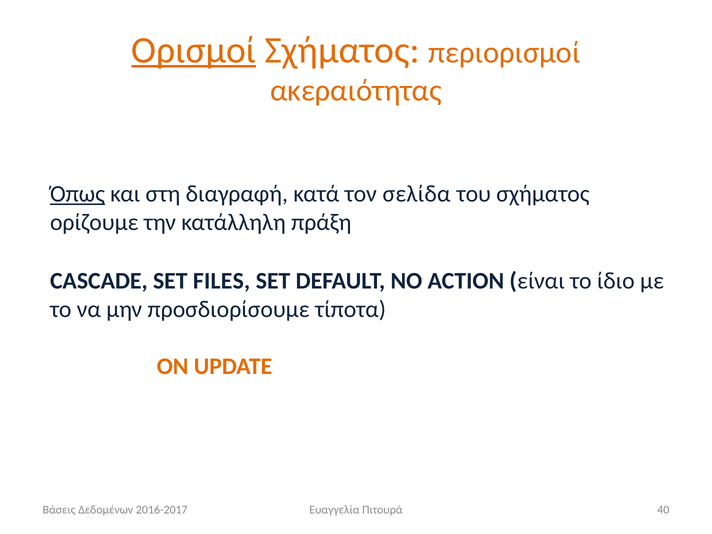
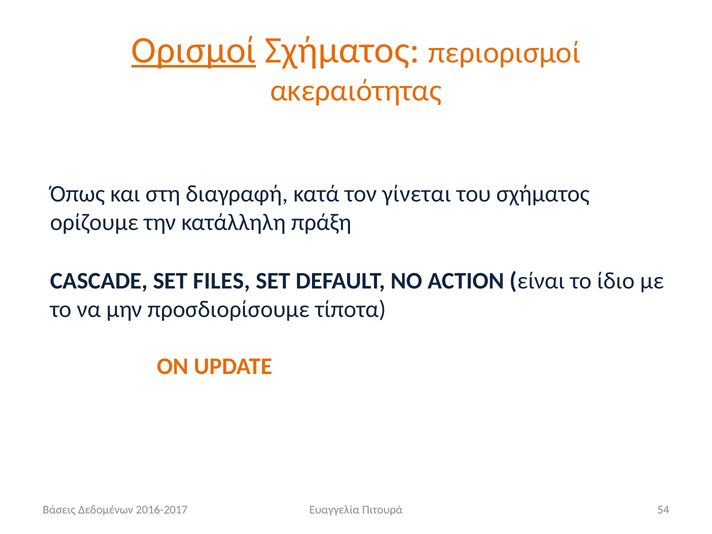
Όπως underline: present -> none
σελίδα: σελίδα -> γίνεται
40: 40 -> 54
